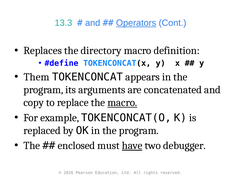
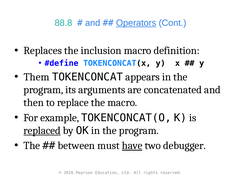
13.3: 13.3 -> 88.8
directory: directory -> inclusion
copy: copy -> then
macro at (122, 103) underline: present -> none
replaced underline: none -> present
enclosed: enclosed -> between
